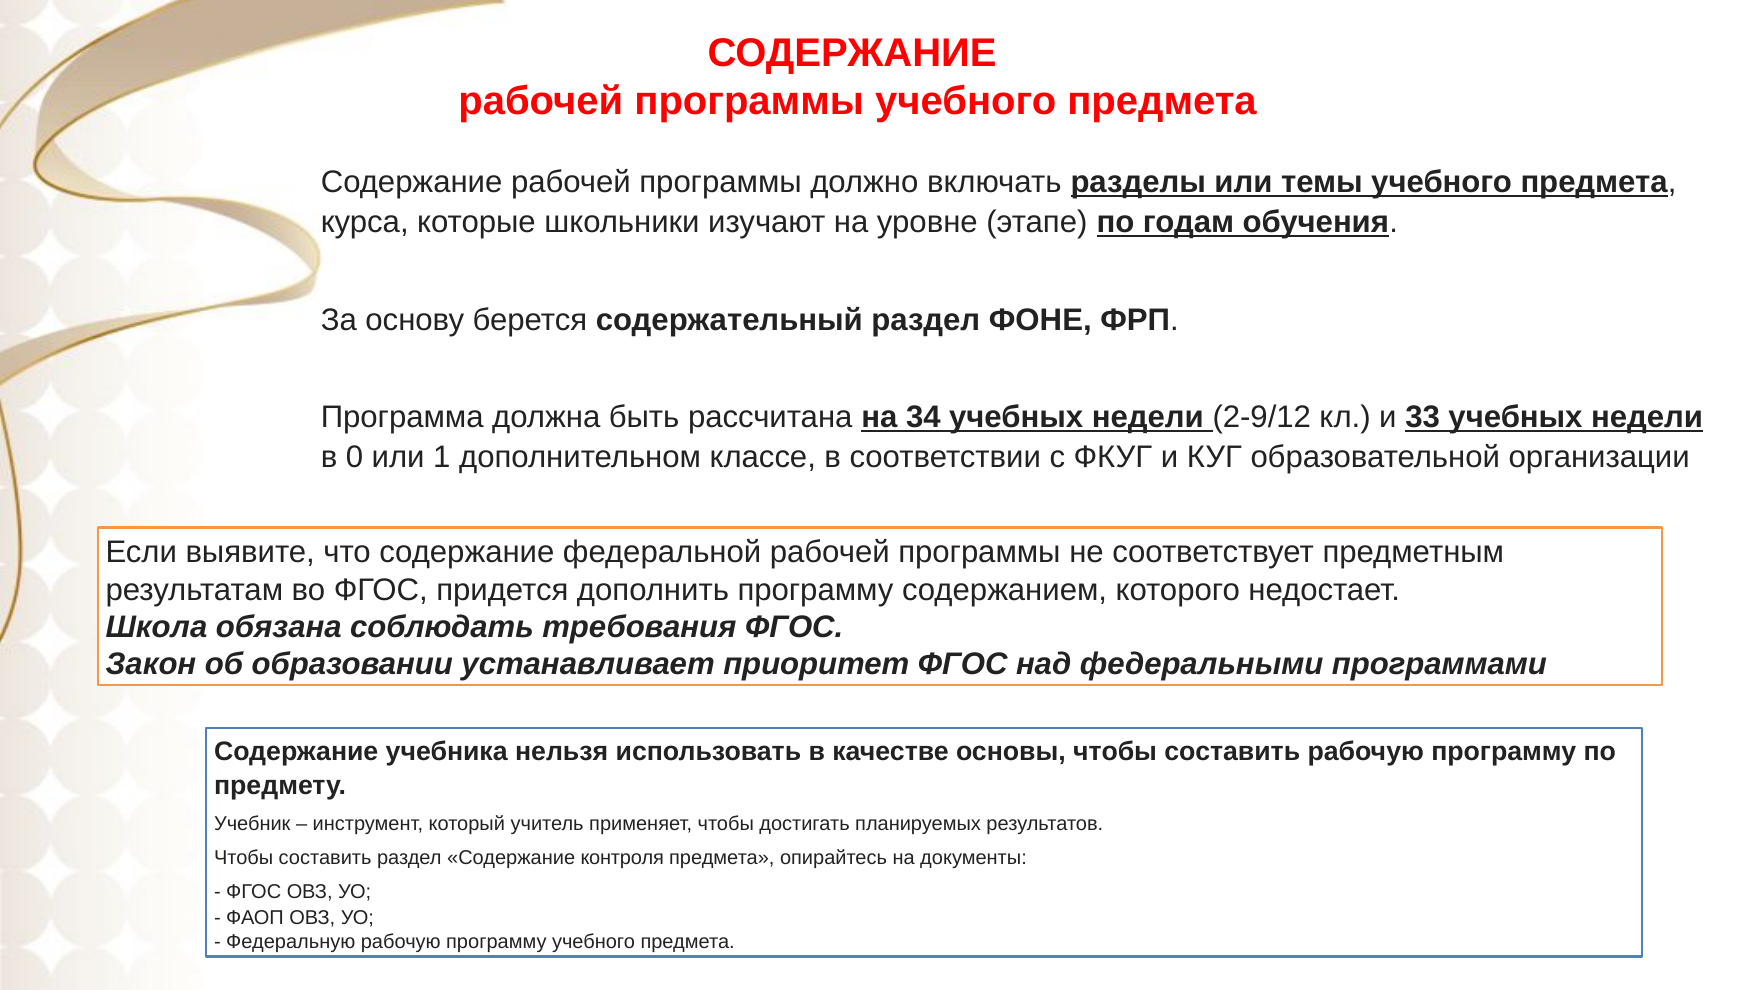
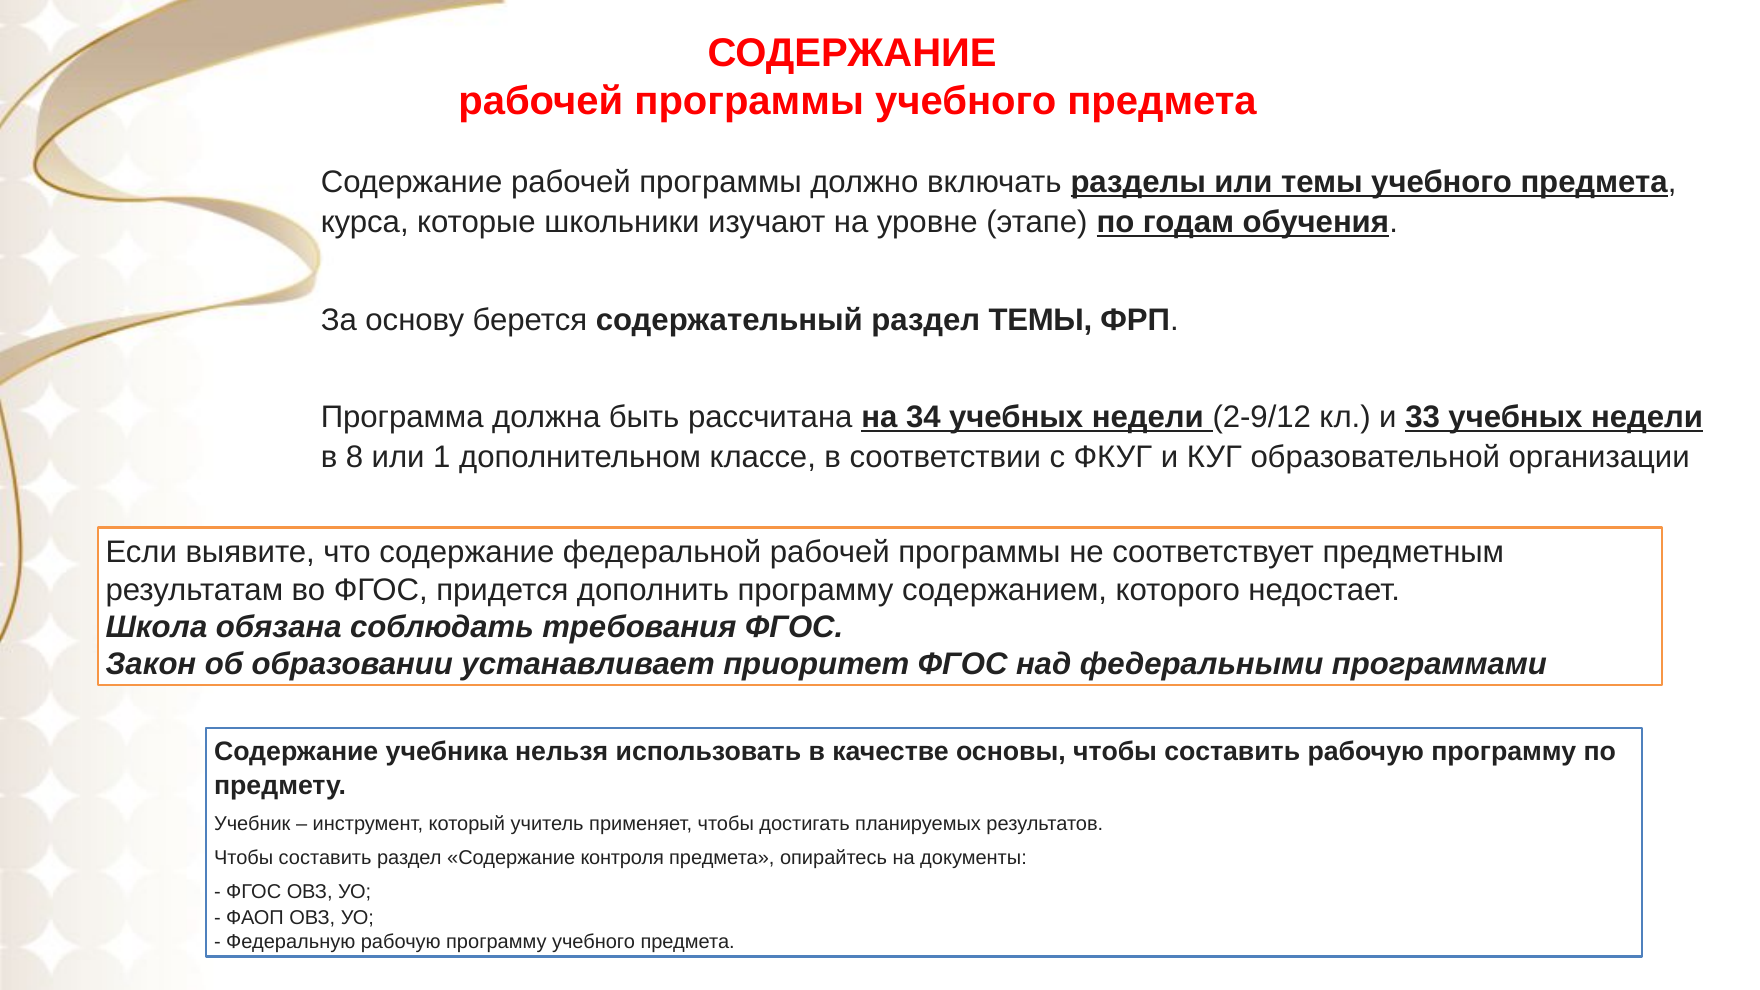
раздел ФОНЕ: ФОНЕ -> ТЕМЫ
0: 0 -> 8
